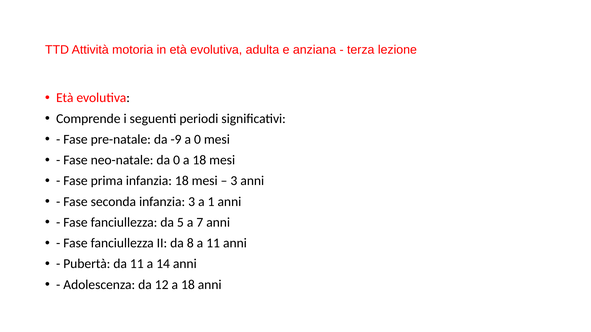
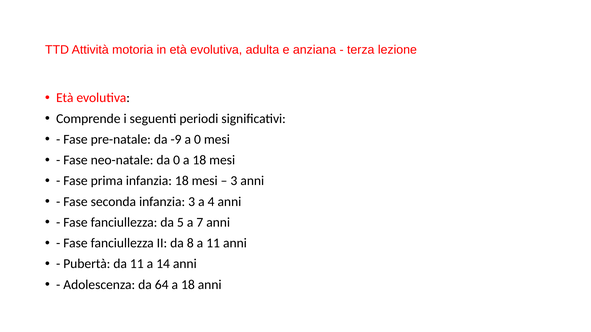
1: 1 -> 4
12: 12 -> 64
